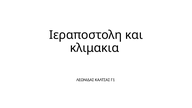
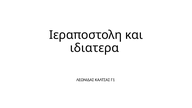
κλιμακια: κλιμακια -> ιδιατερα
